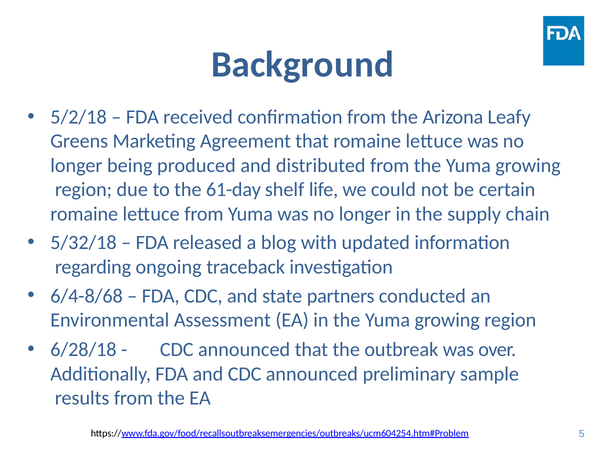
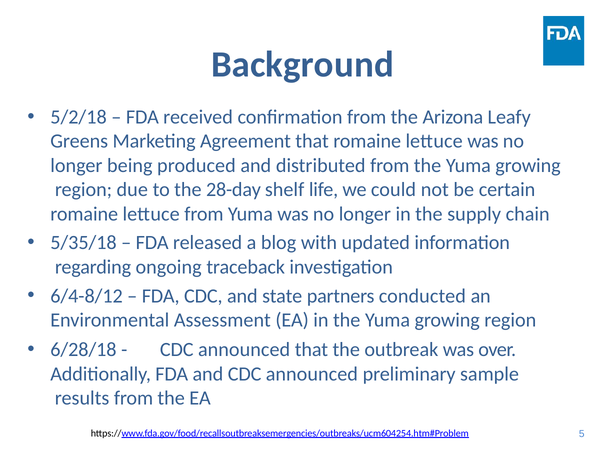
61-day: 61-day -> 28-day
5/32/18: 5/32/18 -> 5/35/18
6/4-8/68: 6/4-8/68 -> 6/4-8/12
